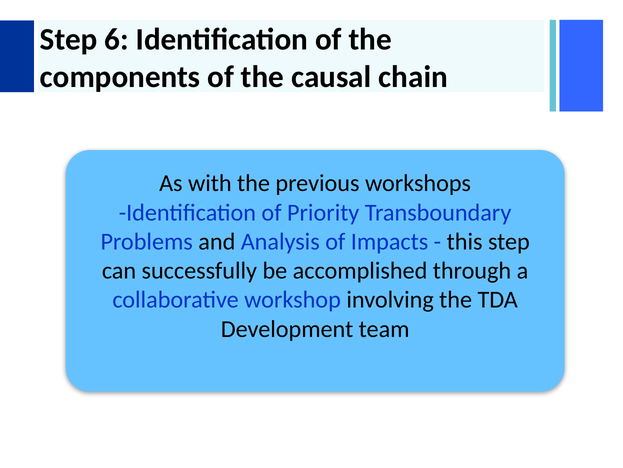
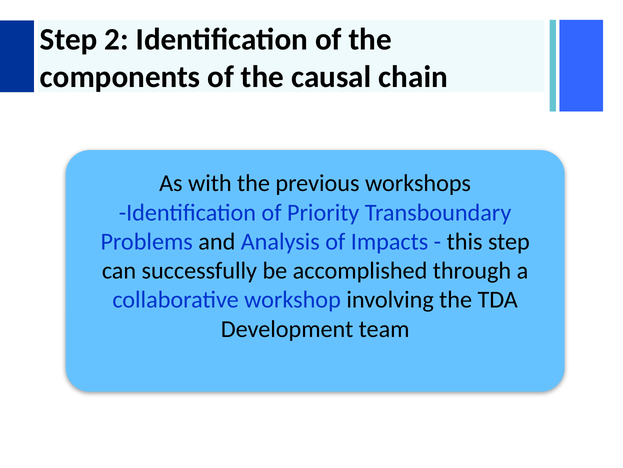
6: 6 -> 2
